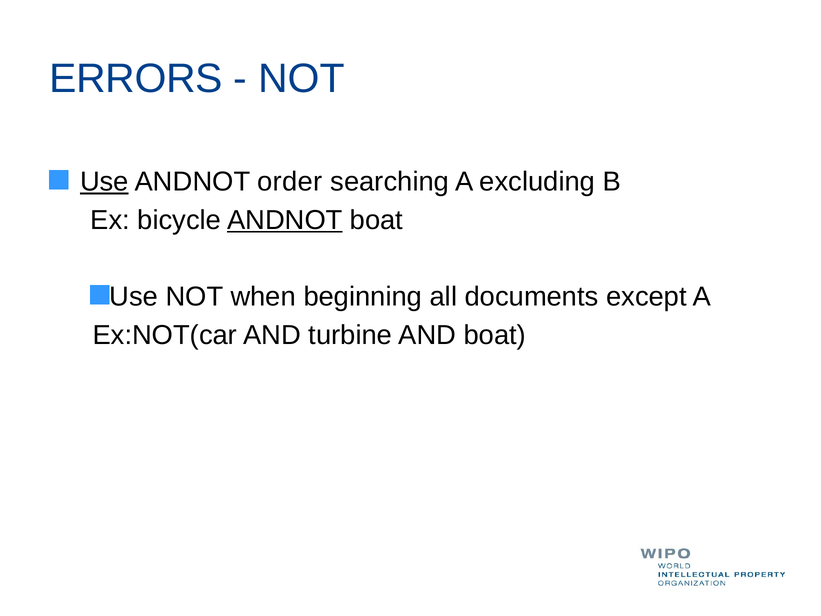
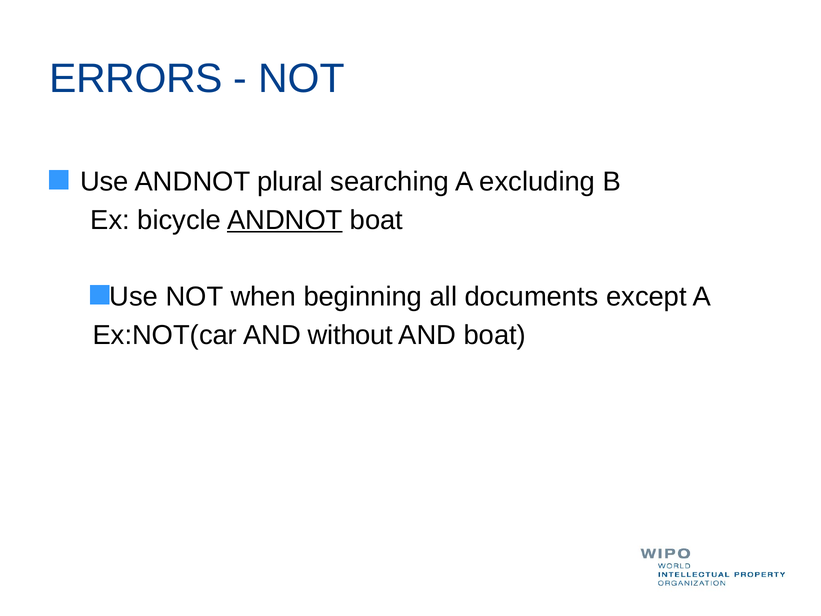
Use at (104, 182) underline: present -> none
order: order -> plural
turbine: turbine -> without
